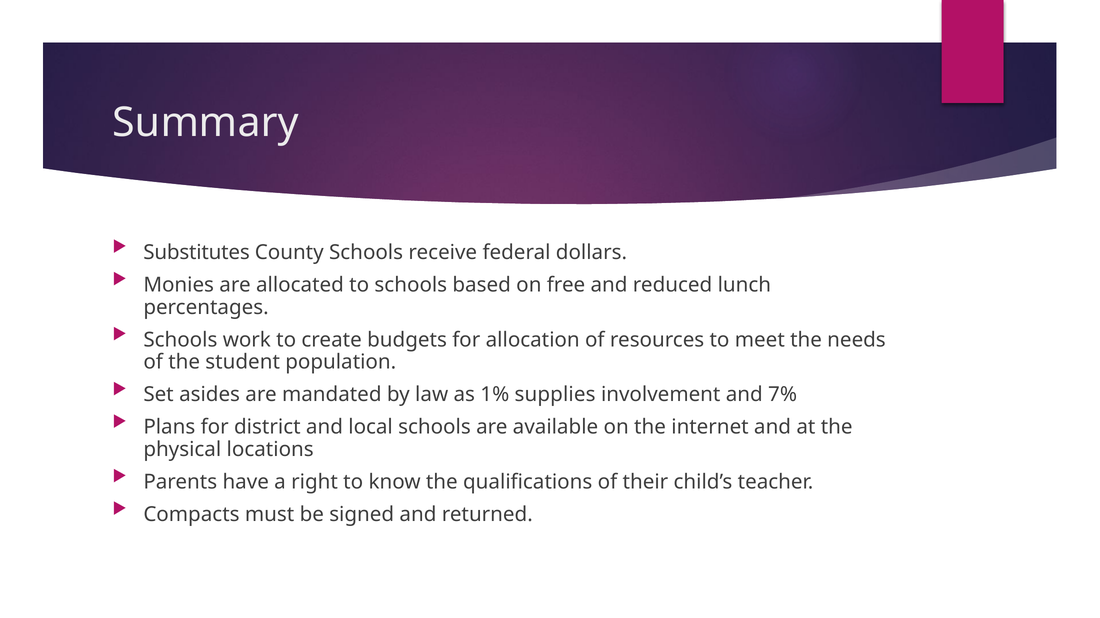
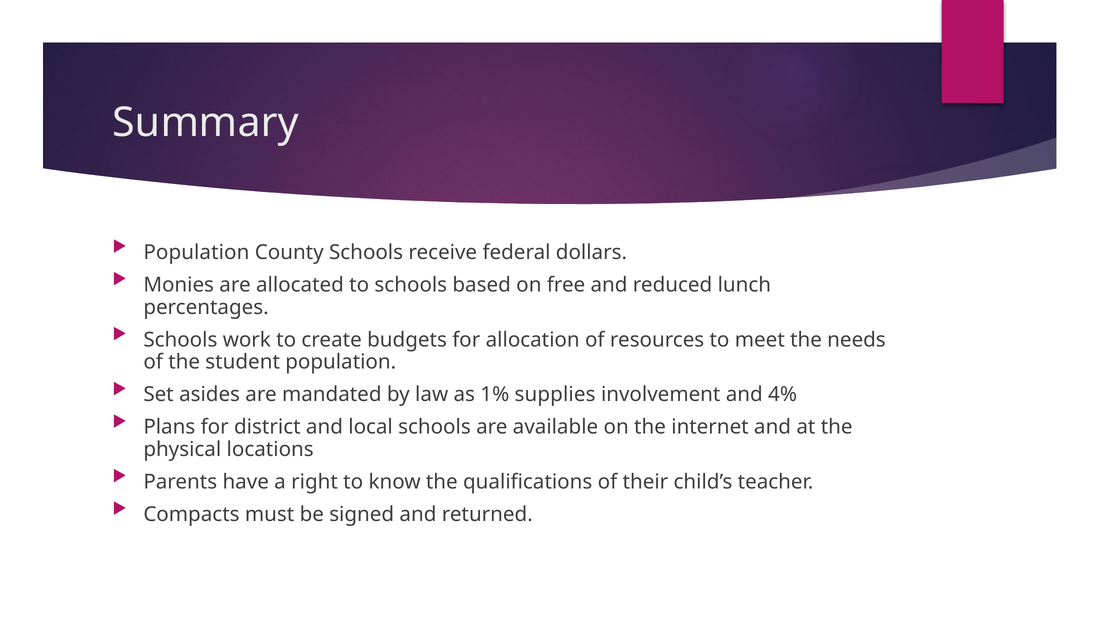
Substitutes at (197, 253): Substitutes -> Population
7%: 7% -> 4%
